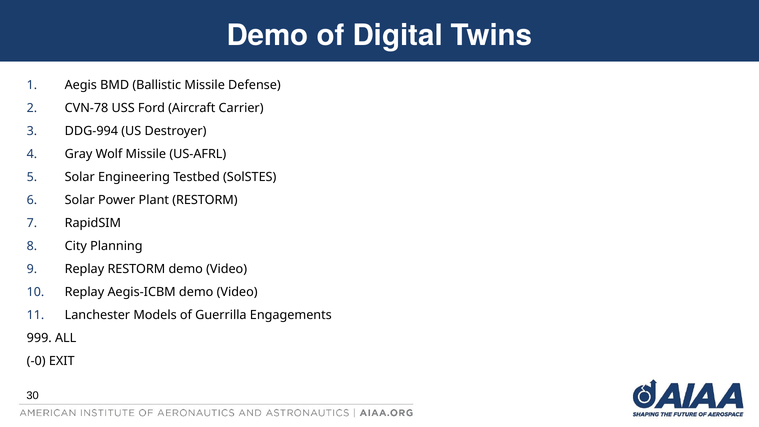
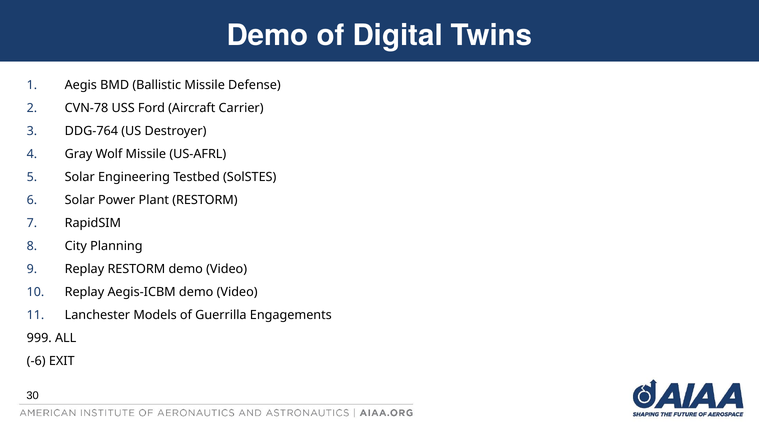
DDG-994: DDG-994 -> DDG-764
-0: -0 -> -6
